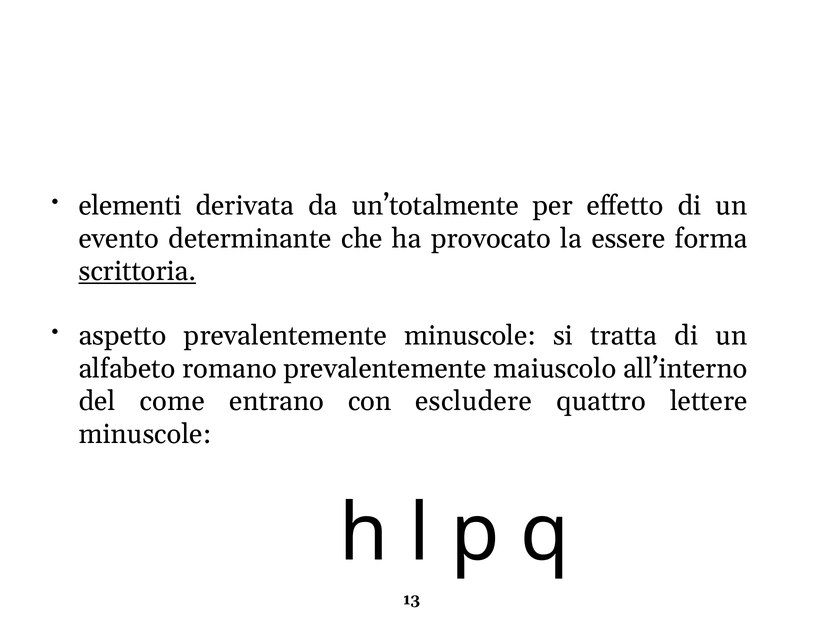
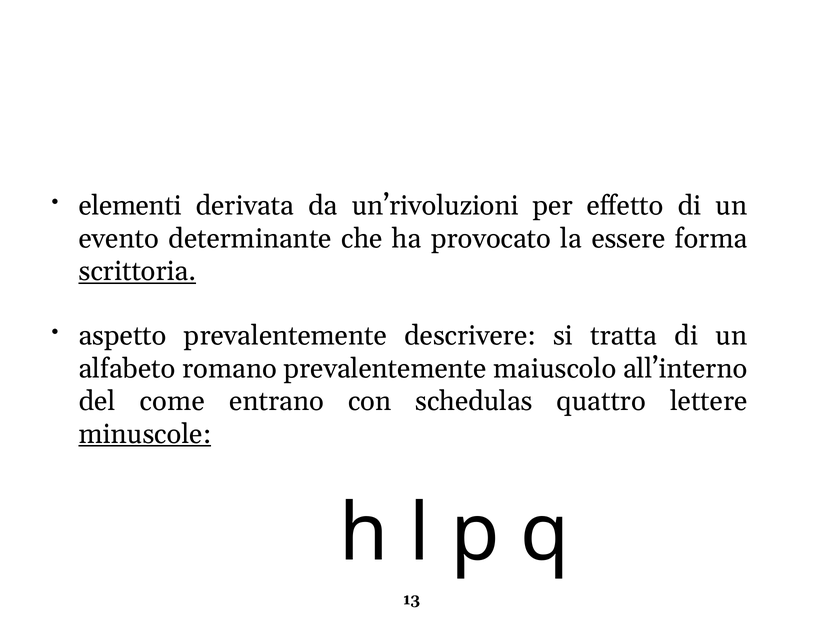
un’totalmente: un’totalmente -> un’rivoluzioni
prevalentemente minuscole: minuscole -> descrivere
escludere: escludere -> schedulas
minuscole at (145, 434) underline: none -> present
